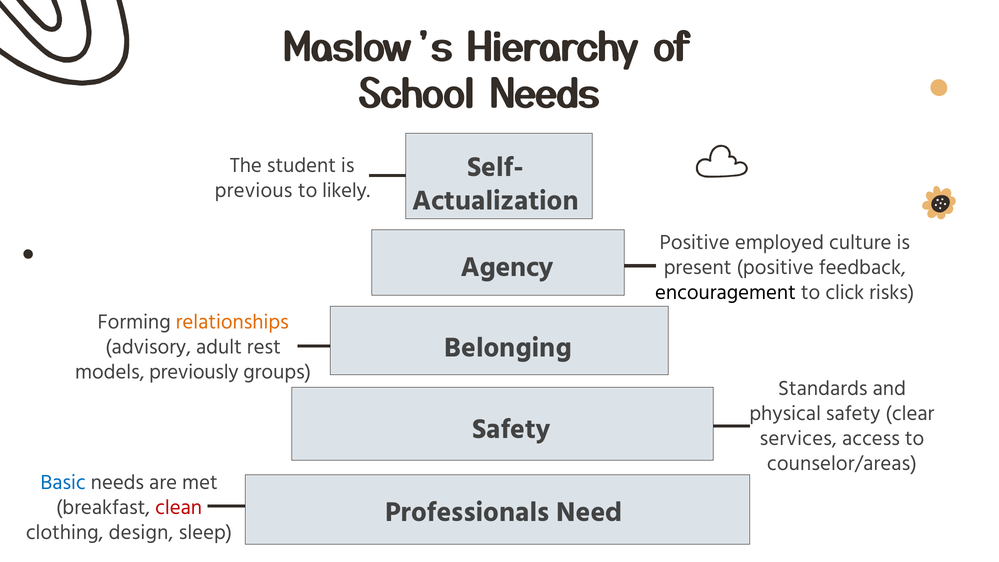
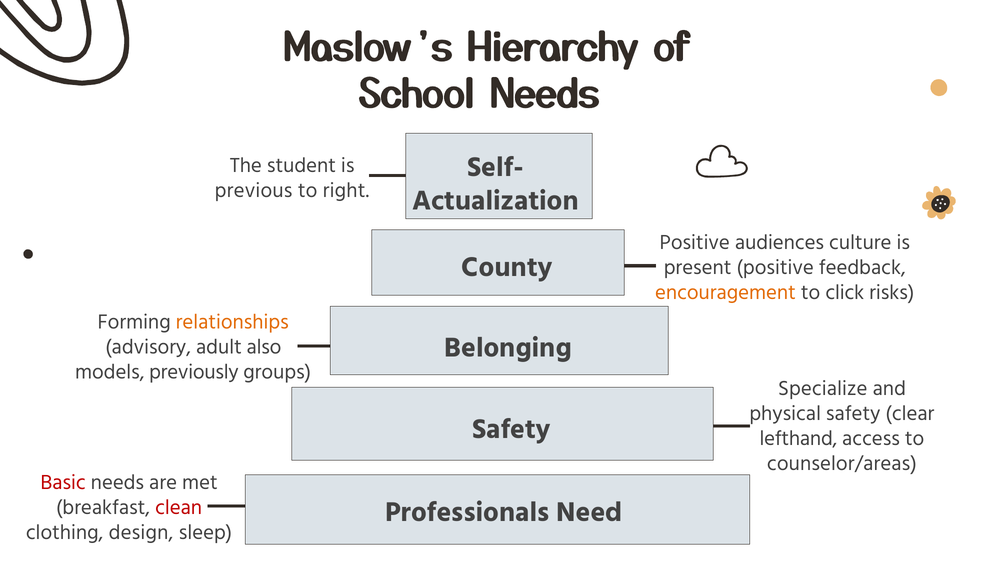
likely: likely -> right
employed: employed -> audiences
Agency: Agency -> County
encouragement colour: black -> orange
rest: rest -> also
Standards: Standards -> Specialize
services: services -> lefthand
Basic colour: blue -> red
